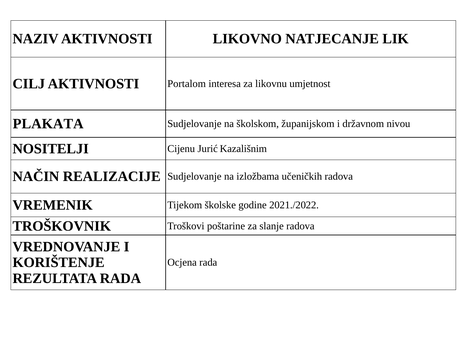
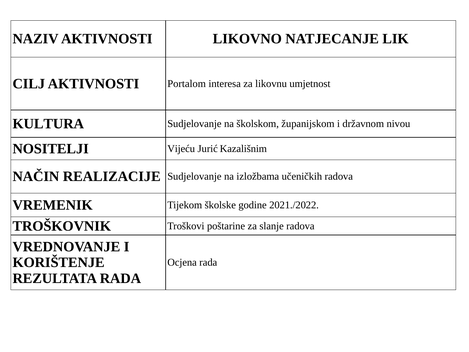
PLAKATA: PLAKATA -> KULTURA
Cijenu: Cijenu -> Vijeću
